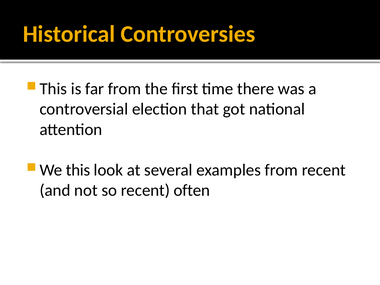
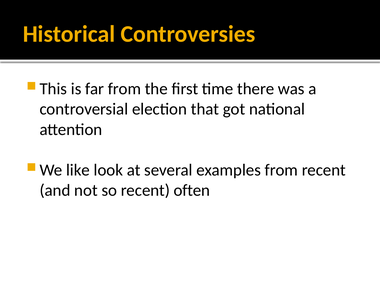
this: this -> like
